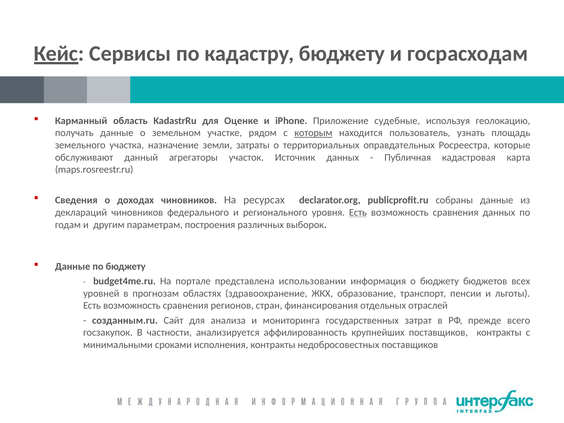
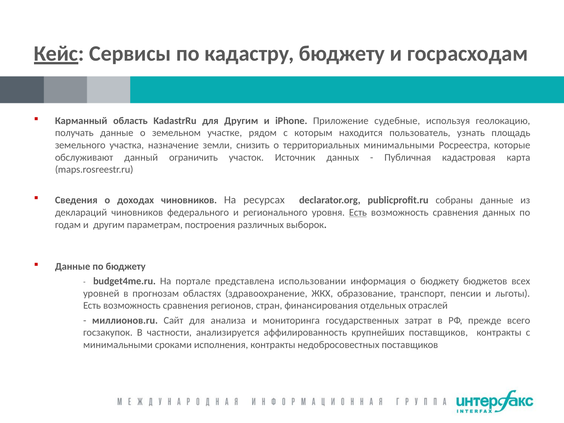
для Оценке: Оценке -> Другим
которым underline: present -> none
затраты: затраты -> снизить
территориальных оправдательных: оправдательных -> минимальными
агрегаторы: агрегаторы -> ограничить
созданным.ru: созданным.ru -> миллионов.ru
